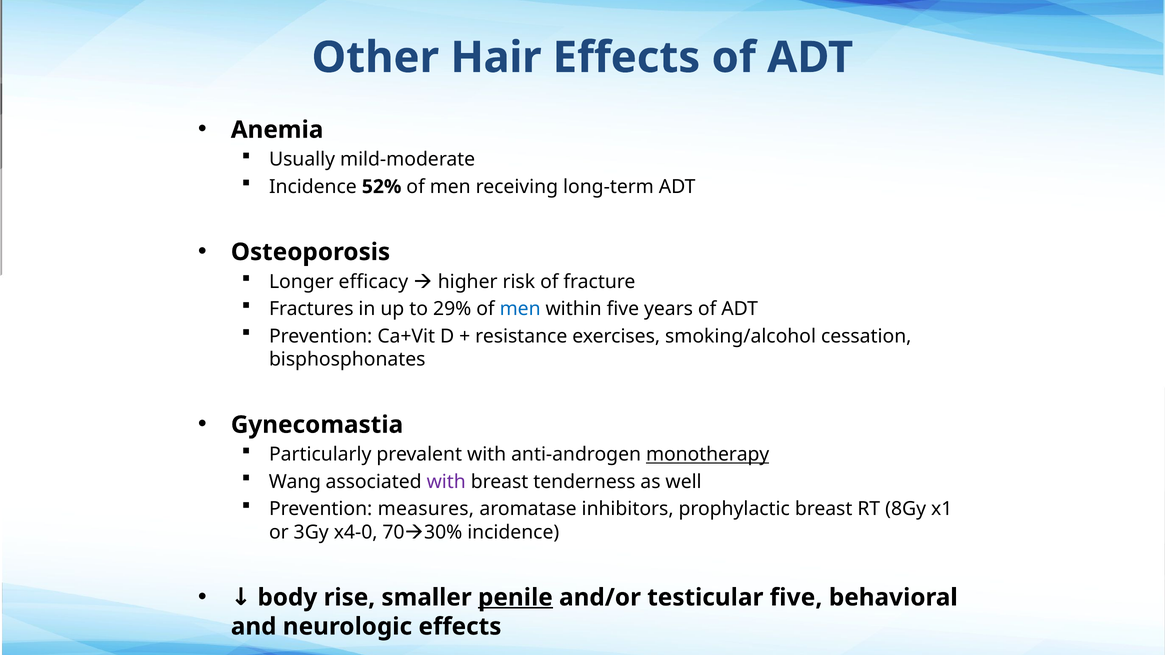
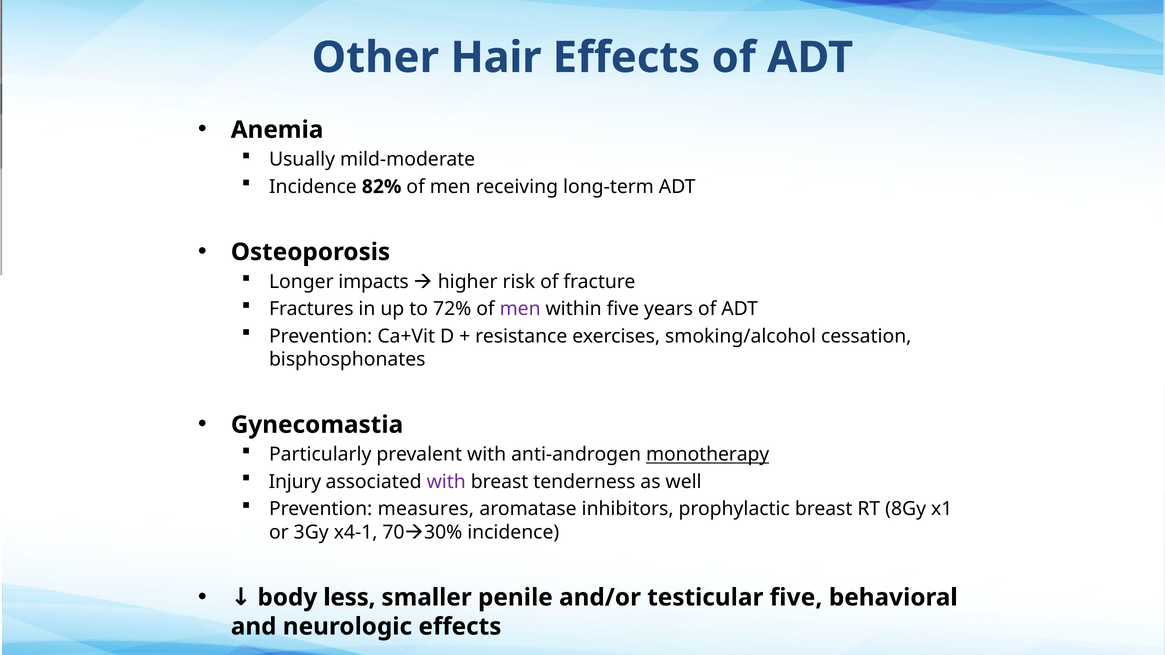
52%: 52% -> 82%
efficacy: efficacy -> impacts
29%: 29% -> 72%
men at (520, 309) colour: blue -> purple
Wang: Wang -> Injury
x4-0: x4-0 -> x4-1
rise: rise -> less
penile underline: present -> none
